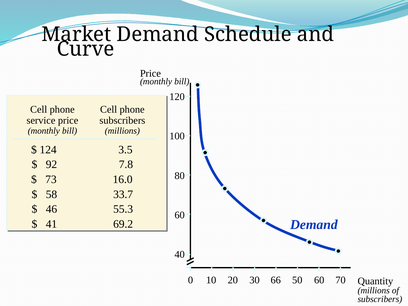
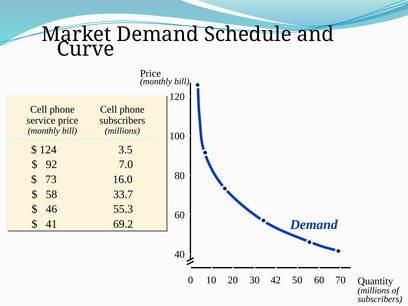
7.8: 7.8 -> 7.0
66: 66 -> 42
